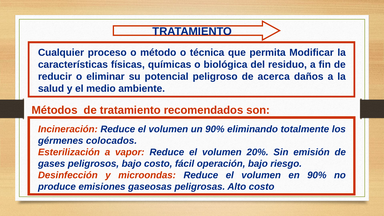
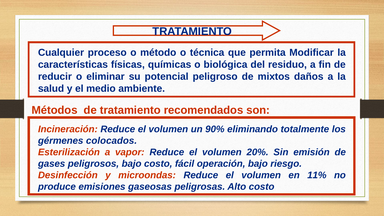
acerca: acerca -> mixtos
en 90%: 90% -> 11%
